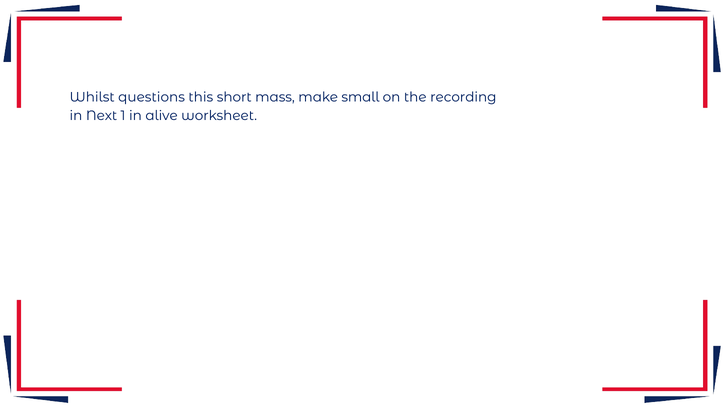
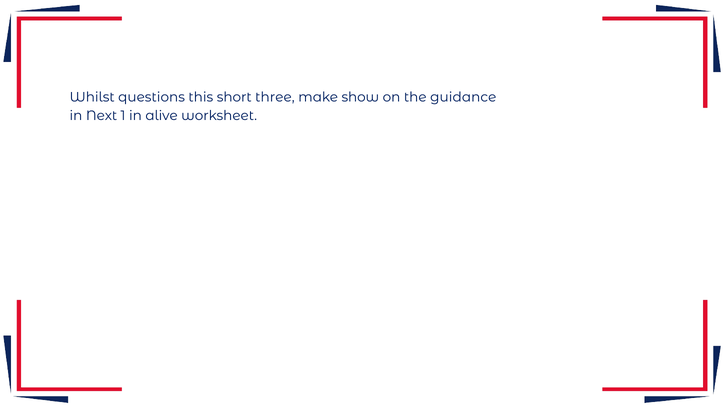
mass: mass -> three
small: small -> show
recording: recording -> guidance
